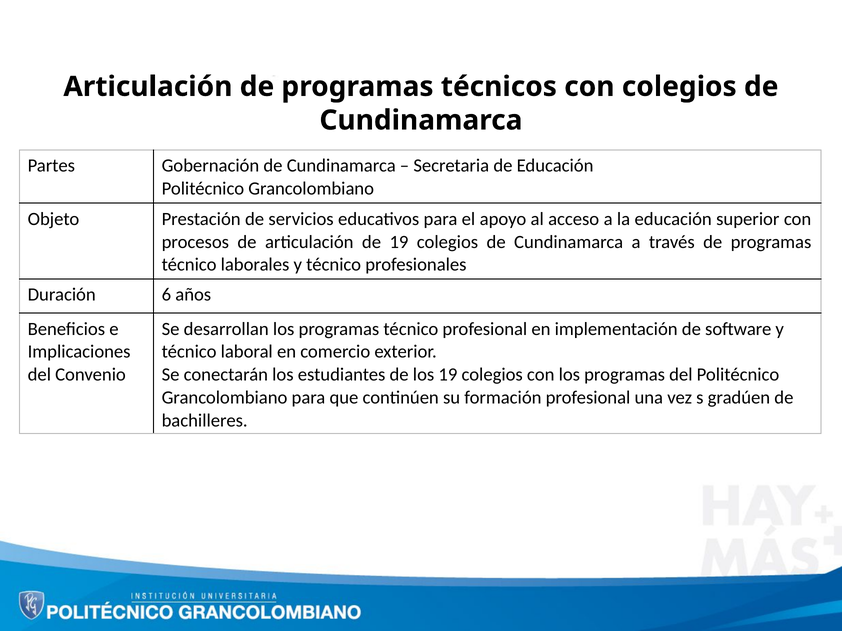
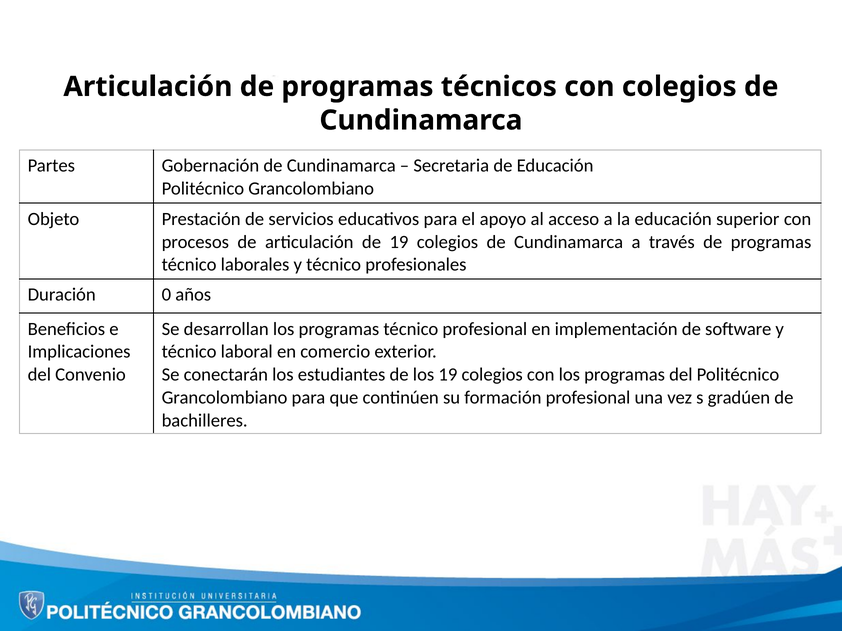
6: 6 -> 0
